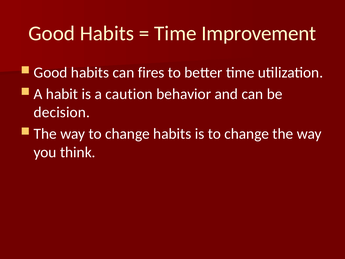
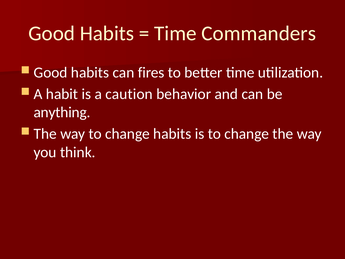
Improvement: Improvement -> Commanders
decision: decision -> anything
